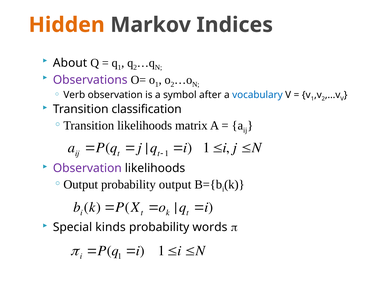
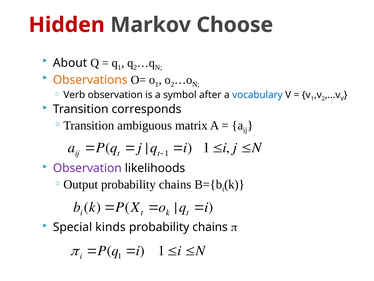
Hidden colour: orange -> red
Indices: Indices -> Choose
Observations colour: purple -> orange
classification: classification -> corresponds
likelihoods at (145, 125): likelihoods -> ambiguous
output at (175, 184): output -> chains
words at (210, 227): words -> chains
